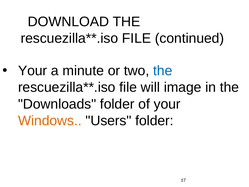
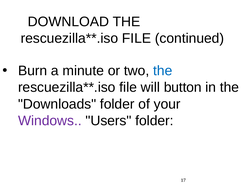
Your at (33, 71): Your -> Burn
image: image -> button
Windows colour: orange -> purple
